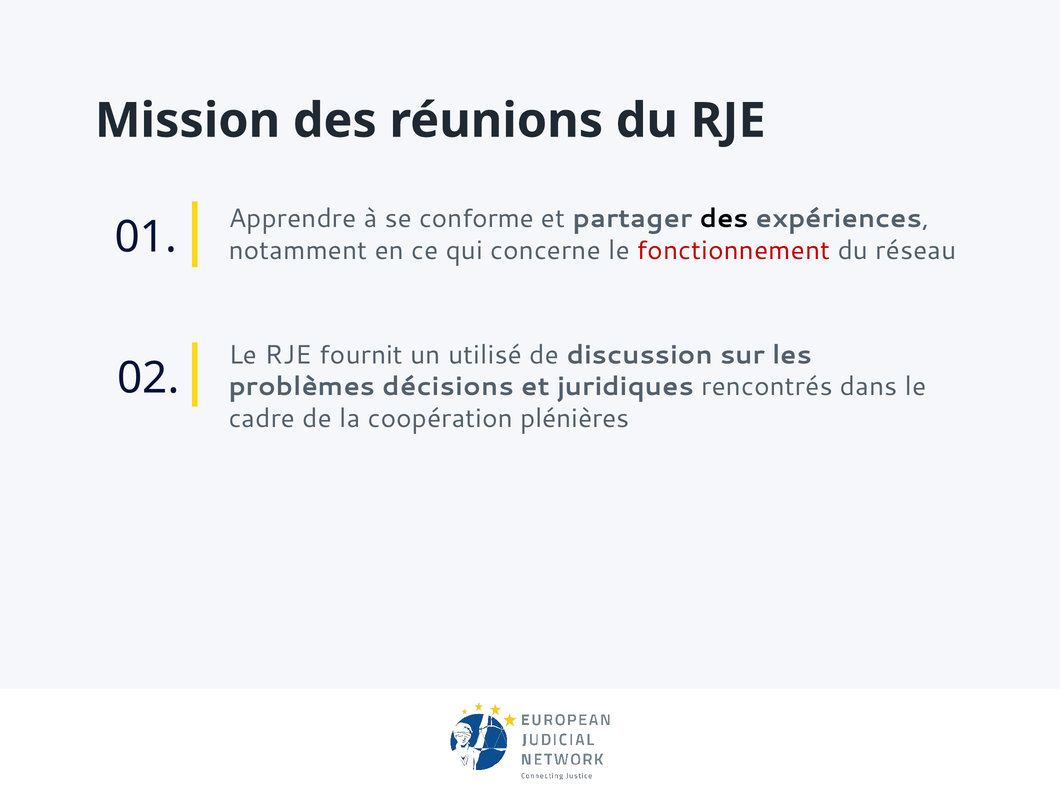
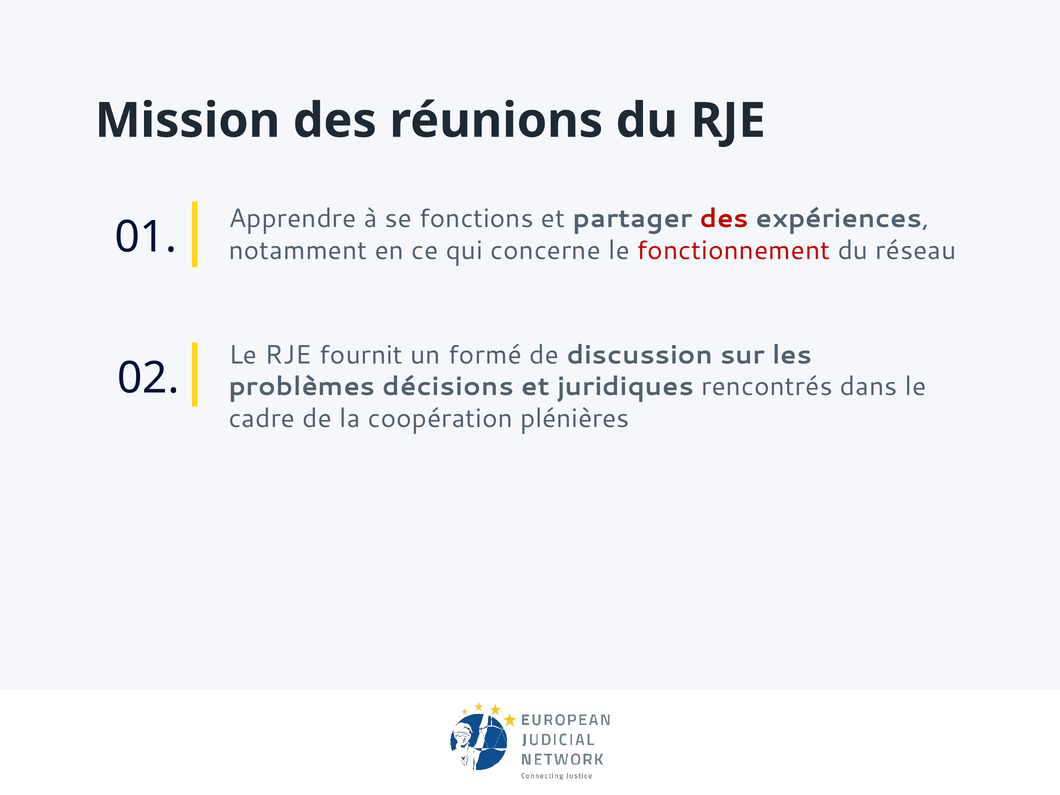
conforme: conforme -> fonctions
des at (724, 219) colour: black -> red
utilisé: utilisé -> formé
